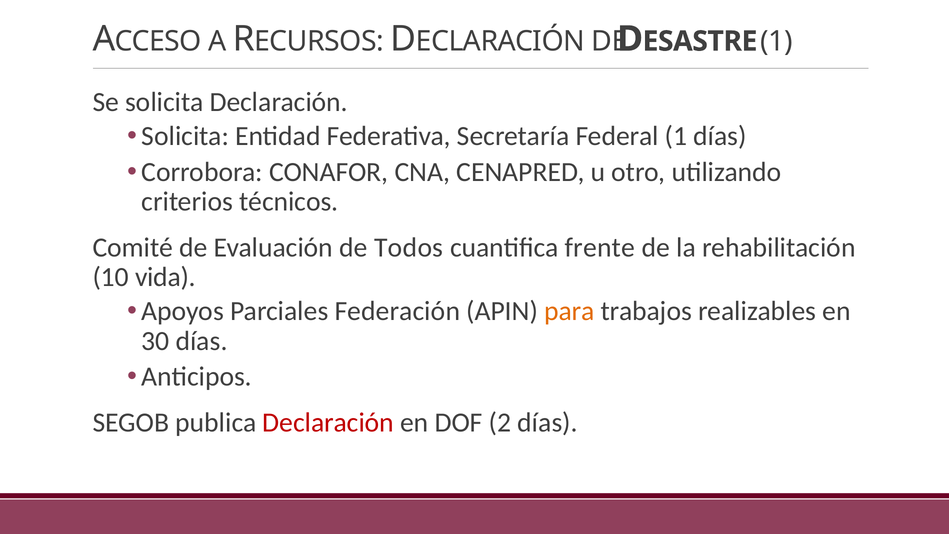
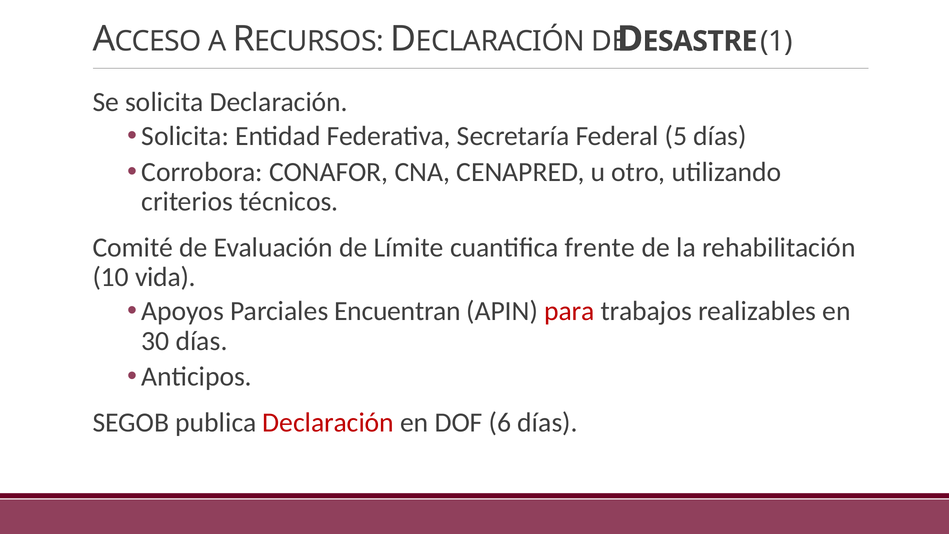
Federal 1: 1 -> 5
Todos: Todos -> Límite
Federación: Federación -> Encuentran
para colour: orange -> red
2: 2 -> 6
